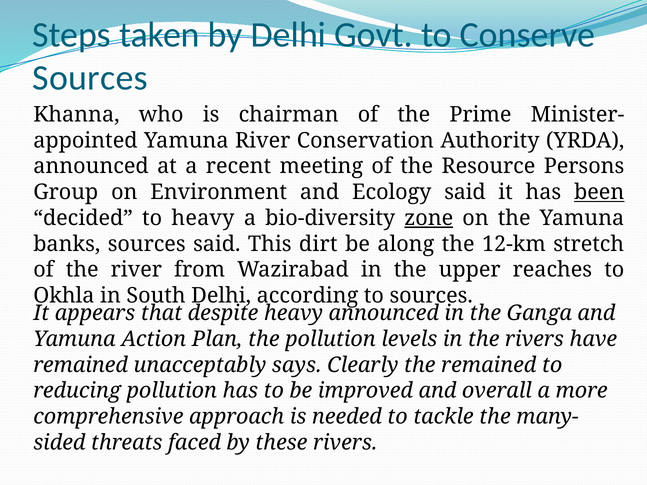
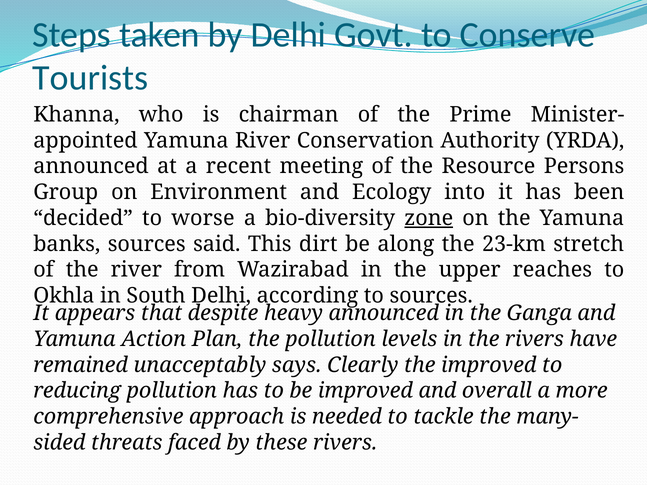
Sources at (90, 78): Sources -> Tourists
Ecology said: said -> into
been underline: present -> none
to heavy: heavy -> worse
12-km: 12-km -> 23-km
the remained: remained -> improved
